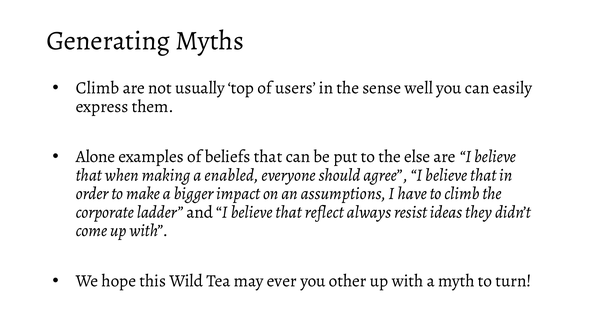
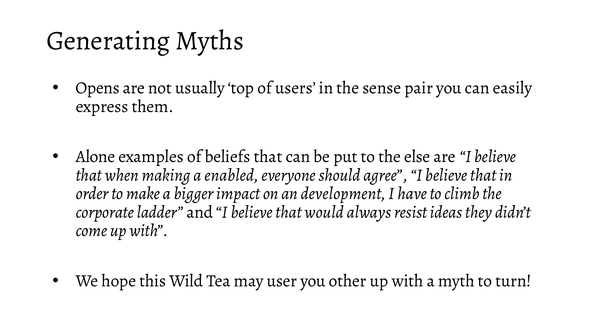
Climb at (98, 88): Climb -> Opens
well: well -> pair
assumptions: assumptions -> development
reflect: reflect -> would
ever: ever -> user
